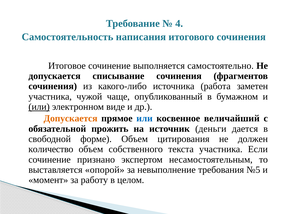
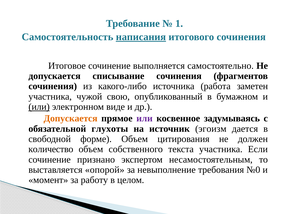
4: 4 -> 1
написания underline: none -> present
чаще: чаще -> свою
или at (144, 118) colour: blue -> purple
величайший: величайший -> задумываясь
прожить: прожить -> глухоты
деньги: деньги -> эгоизм
№5: №5 -> №0
